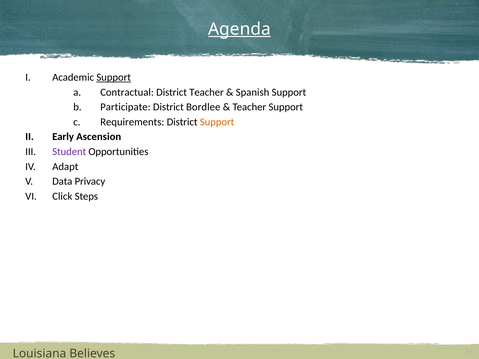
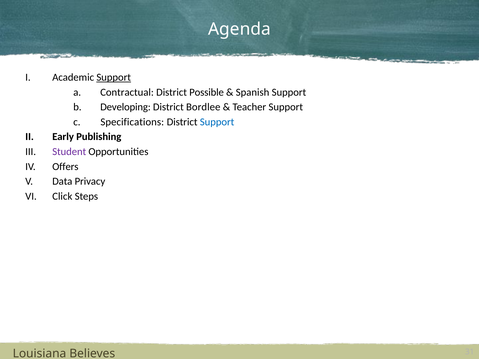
Agenda underline: present -> none
District Teacher: Teacher -> Possible
Participate: Participate -> Developing
Requirements: Requirements -> Specifications
Support at (217, 122) colour: orange -> blue
Ascension: Ascension -> Publishing
Adapt: Adapt -> Offers
